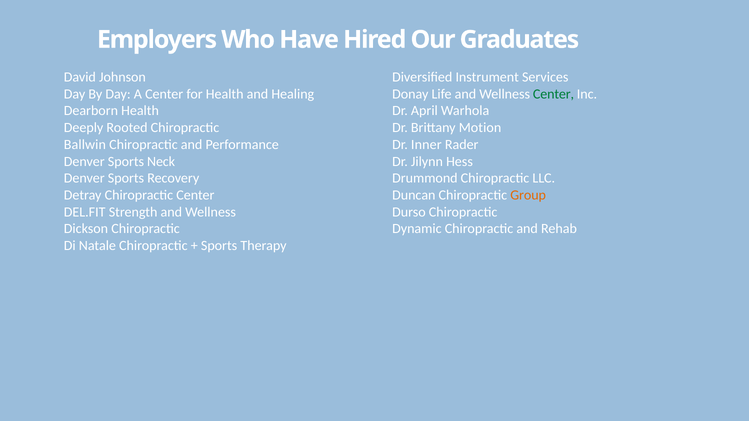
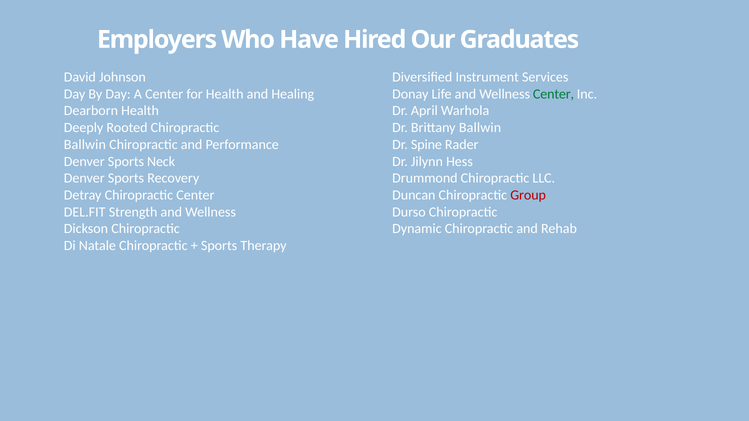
Brittany Motion: Motion -> Ballwin
Inner: Inner -> Spine
Group colour: orange -> red
